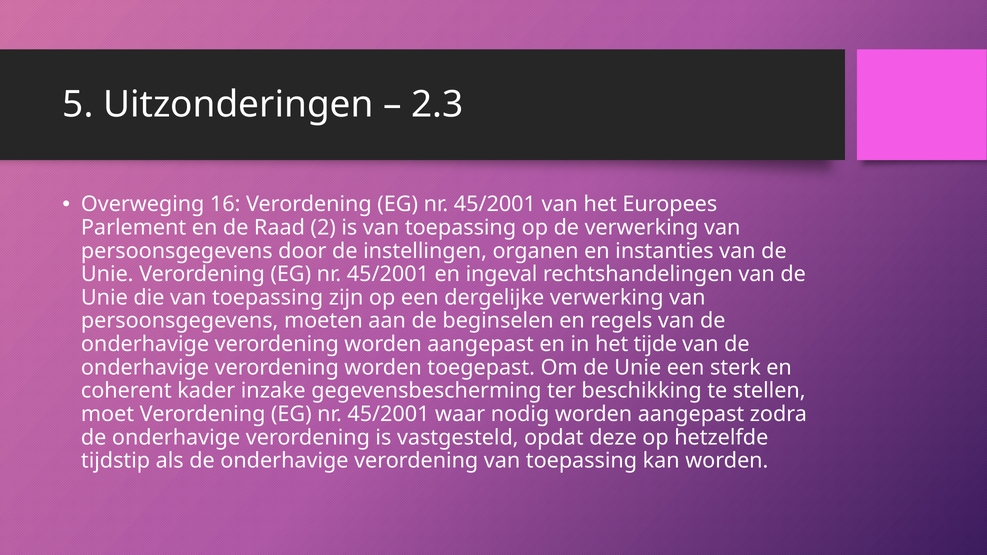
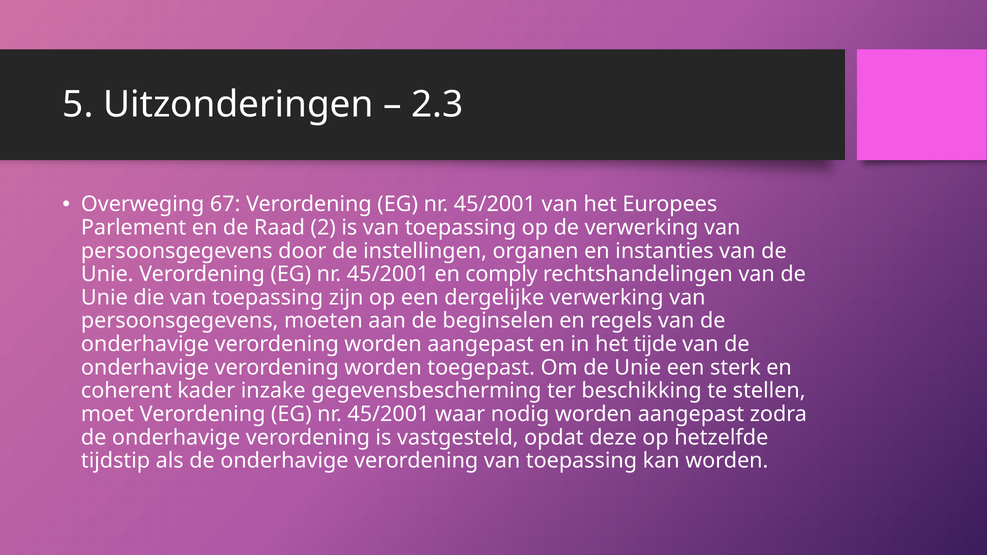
16: 16 -> 67
ingeval: ingeval -> comply
